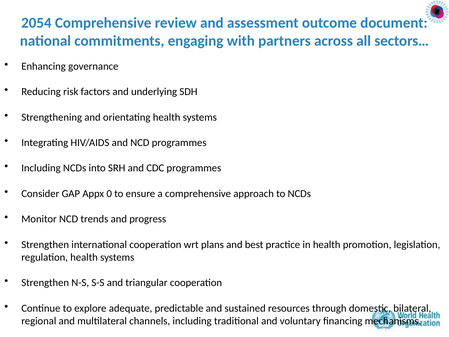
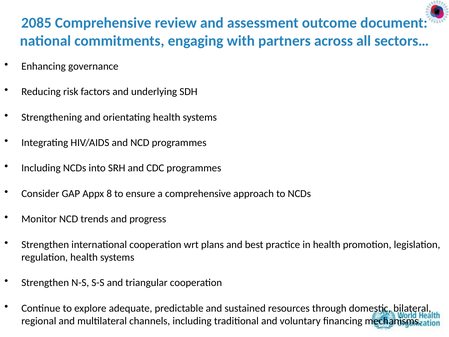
2054: 2054 -> 2085
0: 0 -> 8
